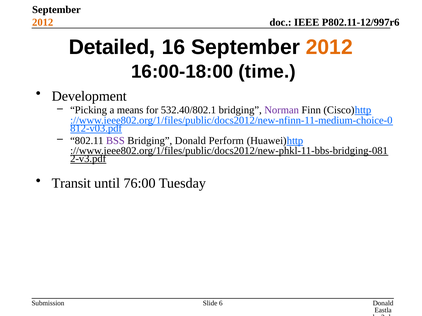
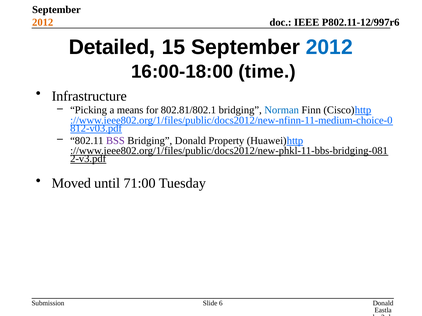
16: 16 -> 15
2012 at (329, 47) colour: orange -> blue
Development: Development -> Infrastructure
532.40/802.1: 532.40/802.1 -> 802.81/802.1
Norman colour: purple -> blue
Perform: Perform -> Property
Transit: Transit -> Moved
76:00: 76:00 -> 71:00
